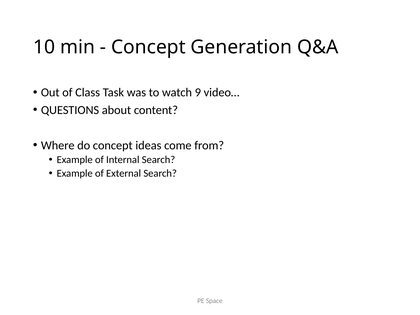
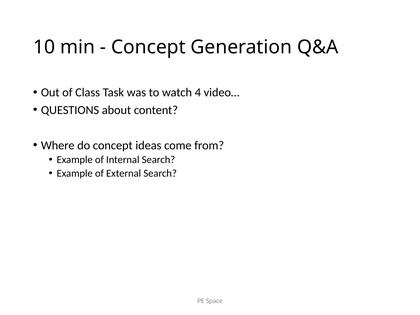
9: 9 -> 4
